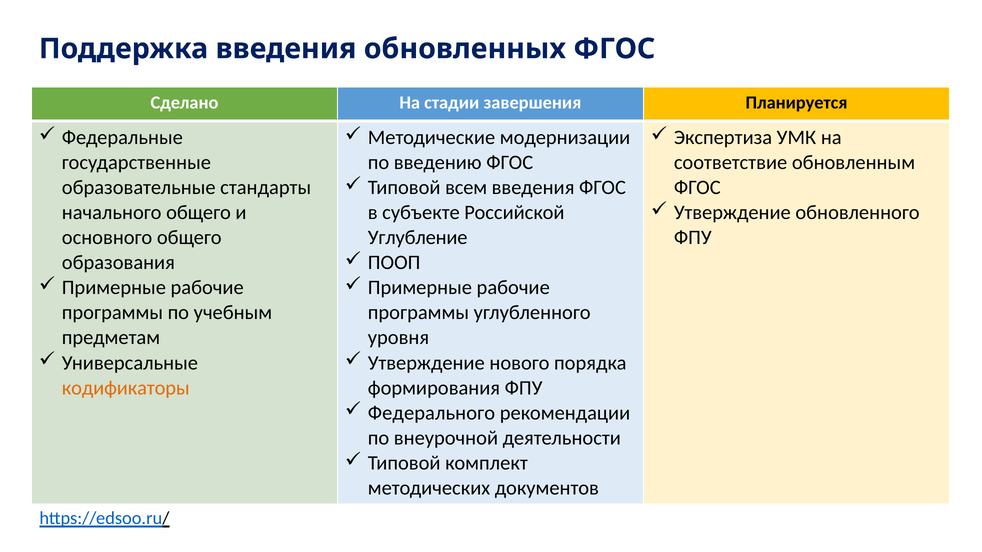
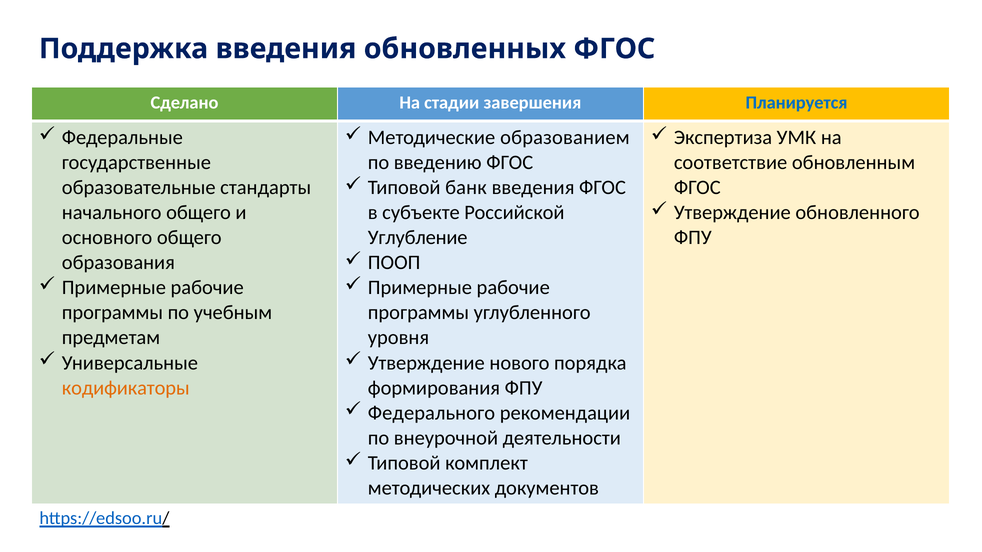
Планируется colour: black -> blue
модернизации: модернизации -> образованием
всем: всем -> банк
